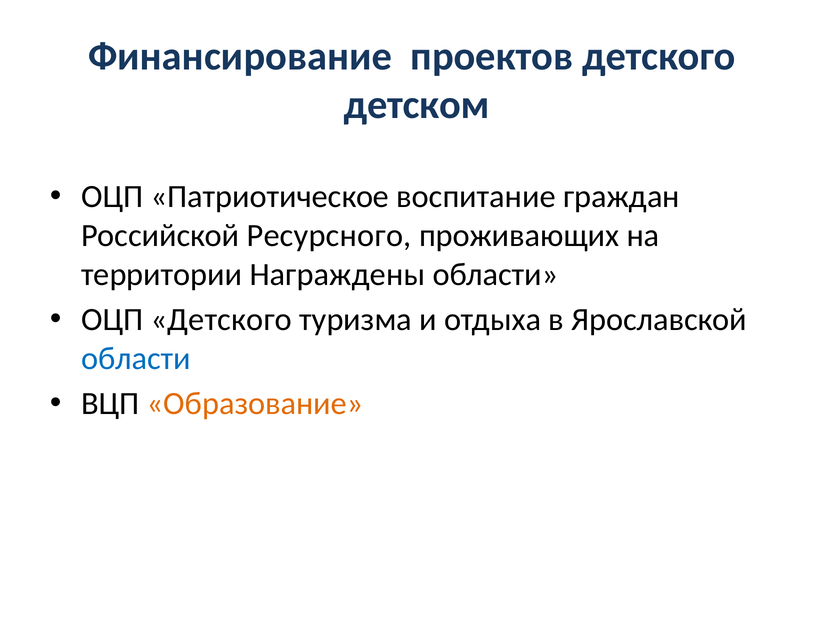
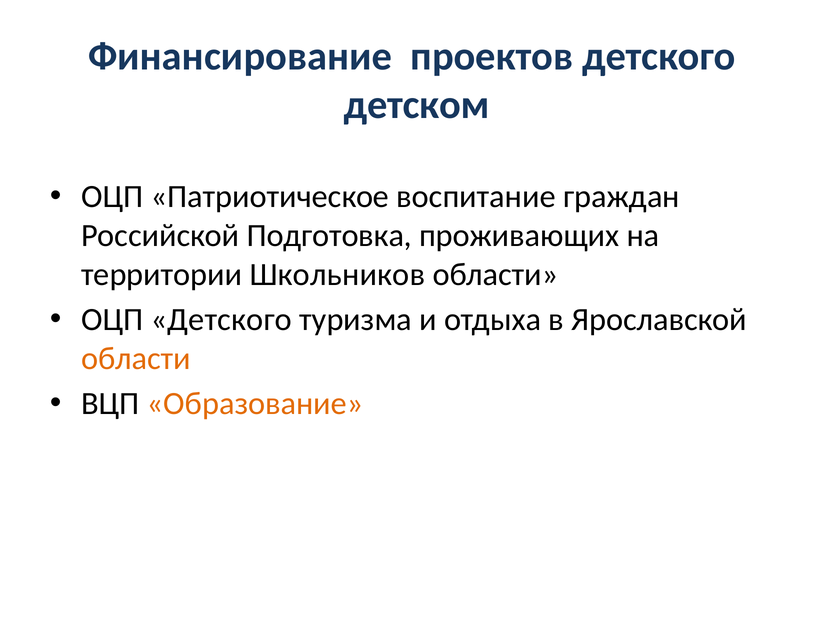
Ресурсного: Ресурсного -> Подготовка
Награждены: Награждены -> Школьников
области at (136, 358) colour: blue -> orange
